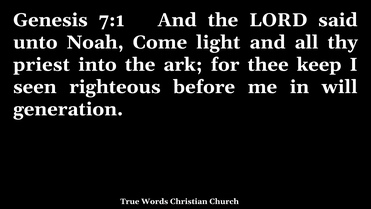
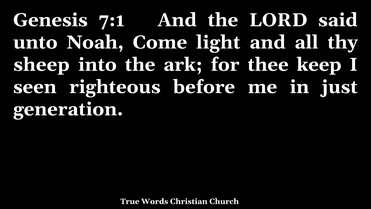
priest: priest -> sheep
will: will -> just
